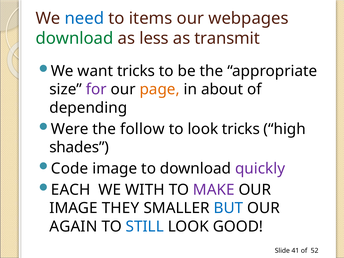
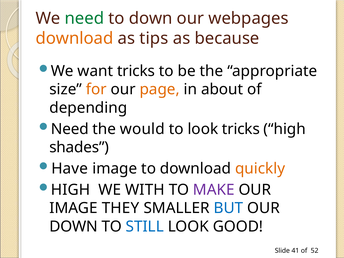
need at (84, 18) colour: blue -> green
to items: items -> down
download at (74, 38) colour: green -> orange
less: less -> tips
transmit: transmit -> because
for colour: purple -> orange
Were at (70, 129): Were -> Need
follow: follow -> would
Code: Code -> Have
quickly colour: purple -> orange
EACH at (71, 190): EACH -> HIGH
AGAIN at (73, 227): AGAIN -> DOWN
